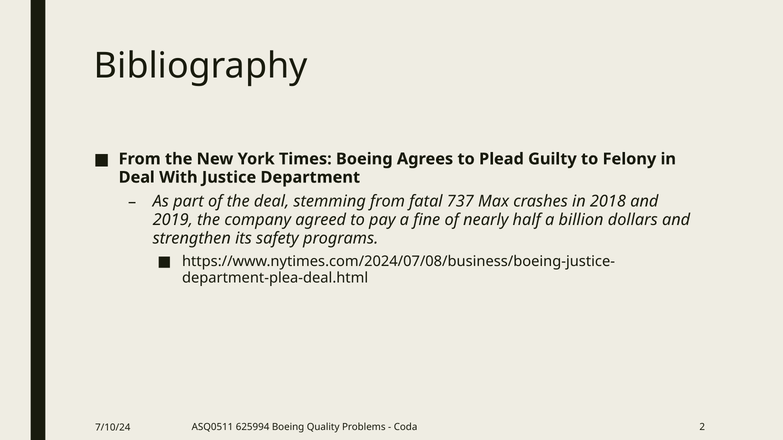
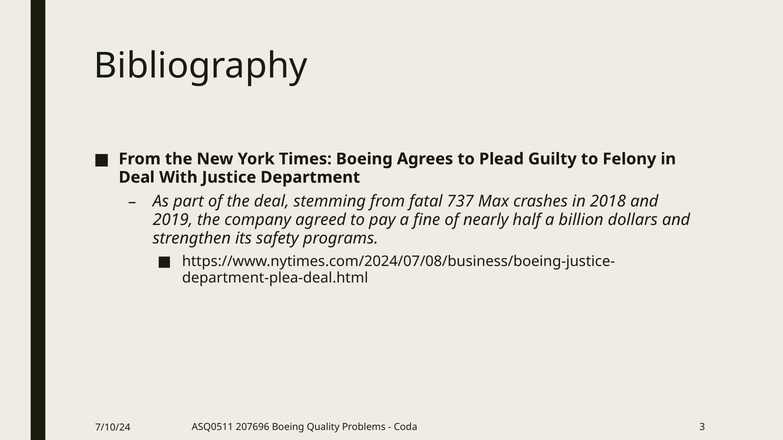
625994: 625994 -> 207696
2: 2 -> 3
